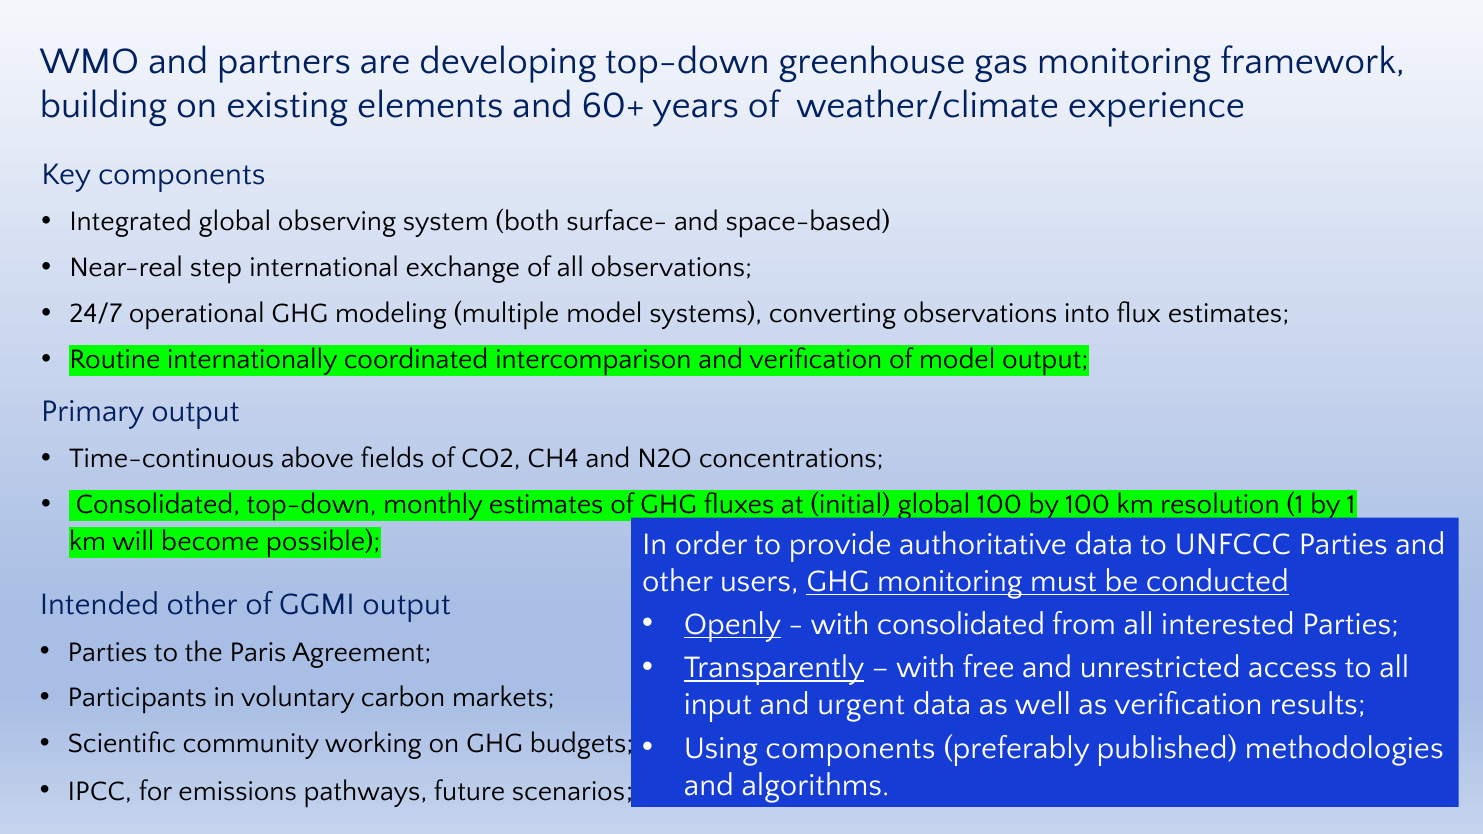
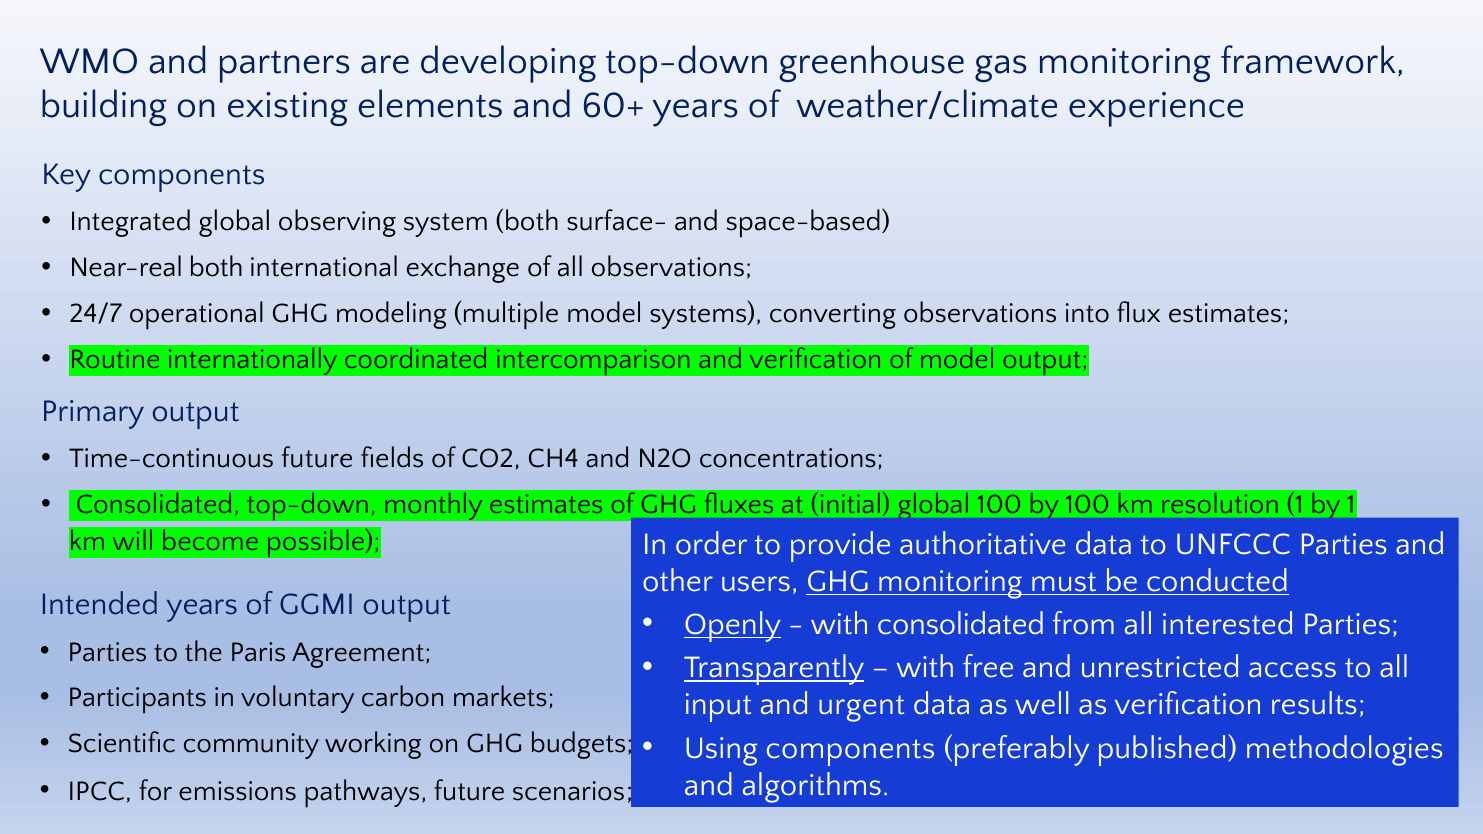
Near-real step: step -> both
Time-continuous above: above -> future
Intended other: other -> years
